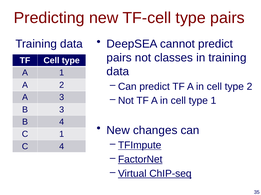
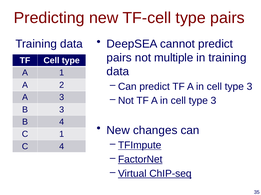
classes: classes -> multiple
2 at (249, 87): 2 -> 3
1 at (213, 101): 1 -> 3
